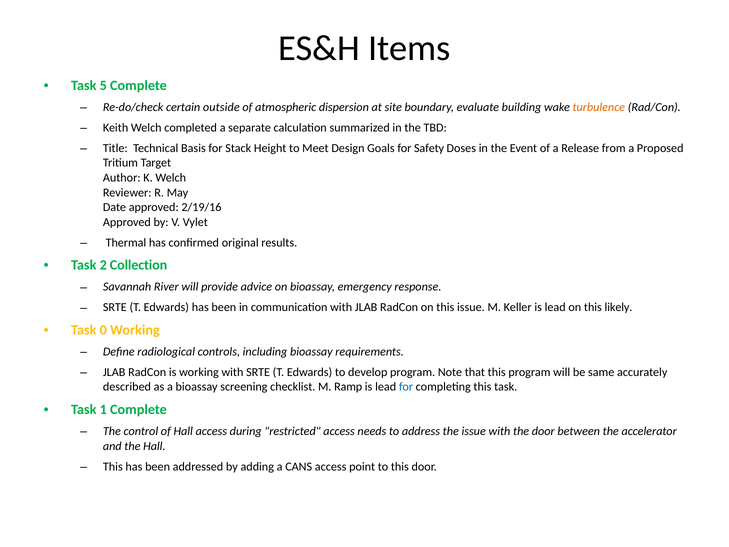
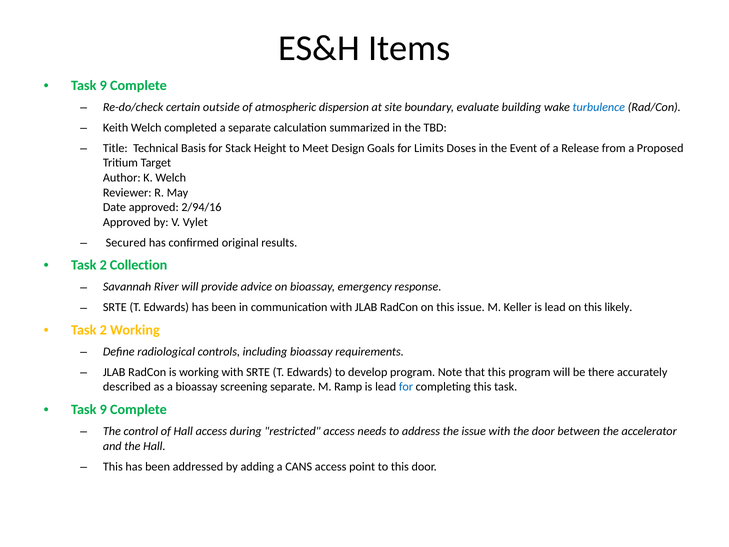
5 at (103, 85): 5 -> 9
turbulence colour: orange -> blue
Safety: Safety -> Limits
2/19/16: 2/19/16 -> 2/94/16
Thermal: Thermal -> Secured
0 at (103, 330): 0 -> 2
same: same -> there
screening checklist: checklist -> separate
1 at (103, 409): 1 -> 9
